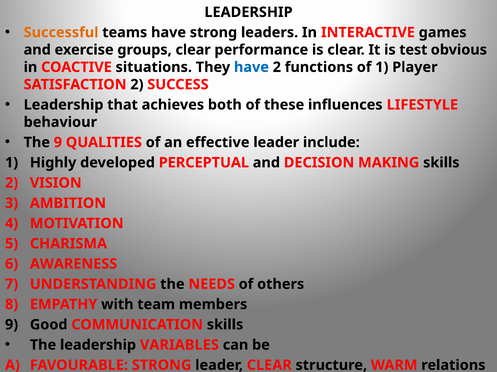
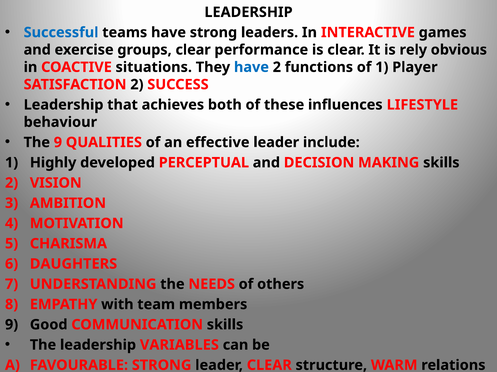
Successful colour: orange -> blue
test: test -> rely
AWARENESS: AWARENESS -> DAUGHTERS
